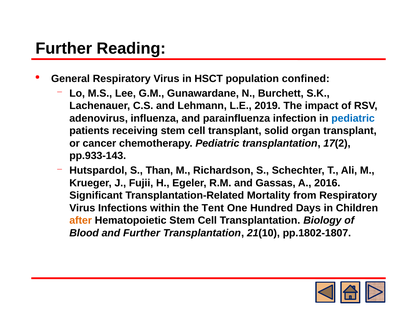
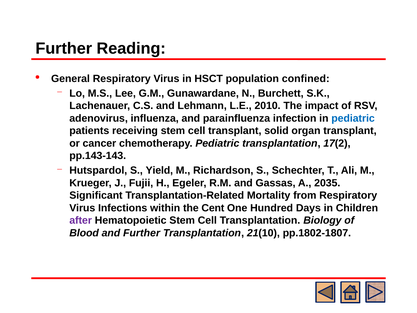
2019: 2019 -> 2010
pp.933-143: pp.933-143 -> pp.143-143
Than: Than -> Yield
2016: 2016 -> 2035
Tent: Tent -> Cent
after colour: orange -> purple
